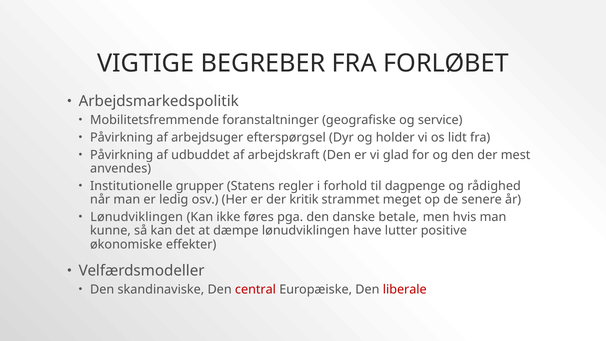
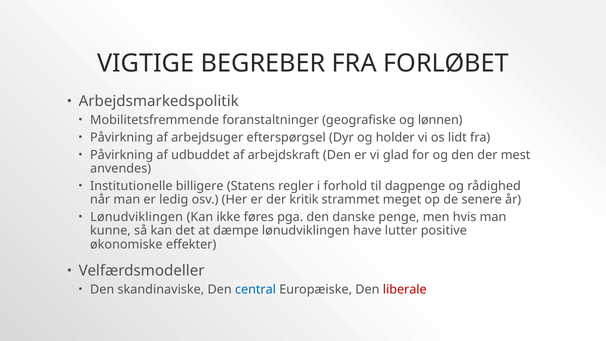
service: service -> lønnen
grupper: grupper -> billigere
betale: betale -> penge
central colour: red -> blue
